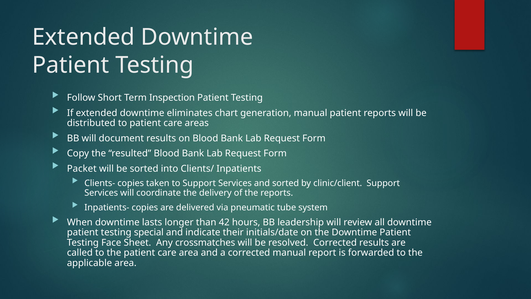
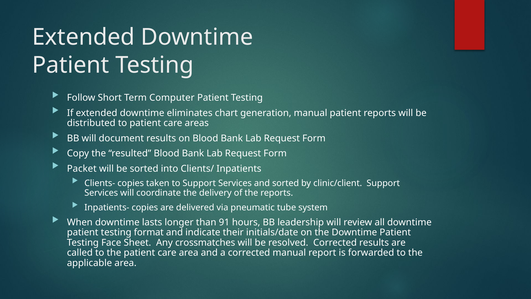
Inspection: Inspection -> Computer
42: 42 -> 91
special: special -> format
